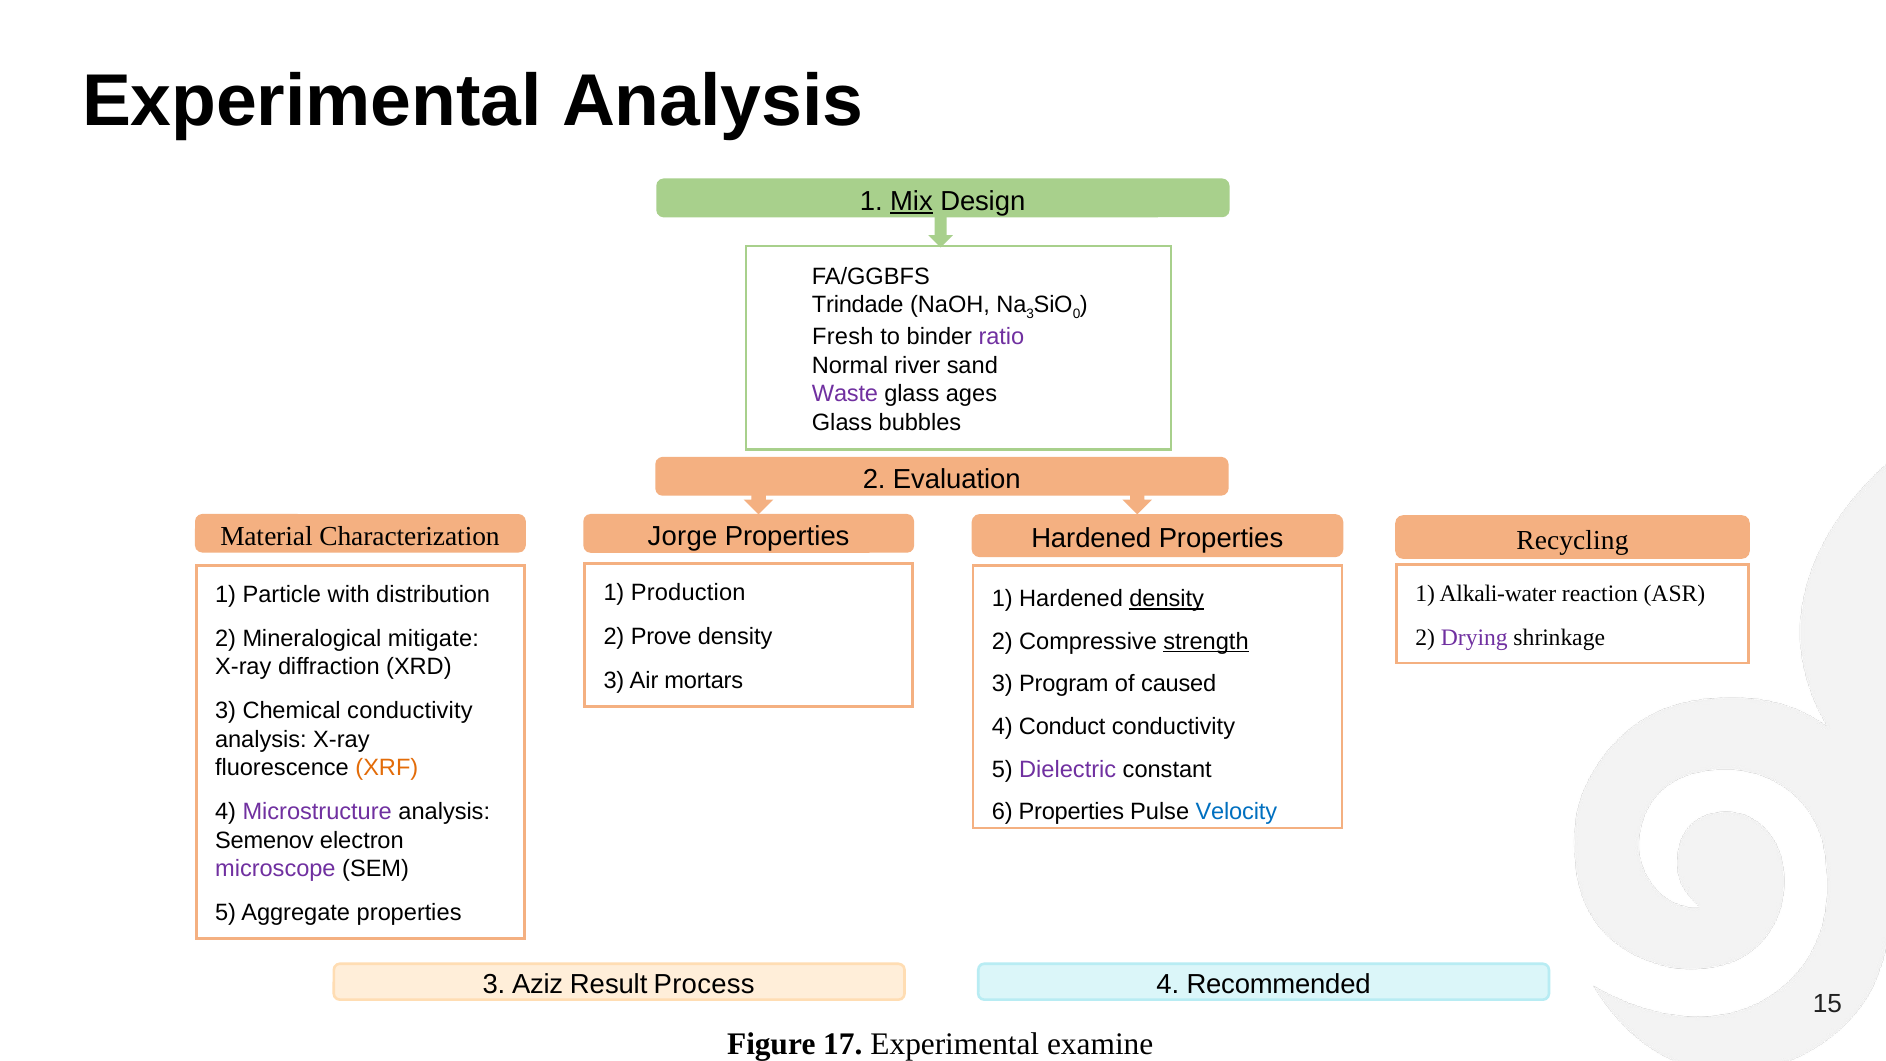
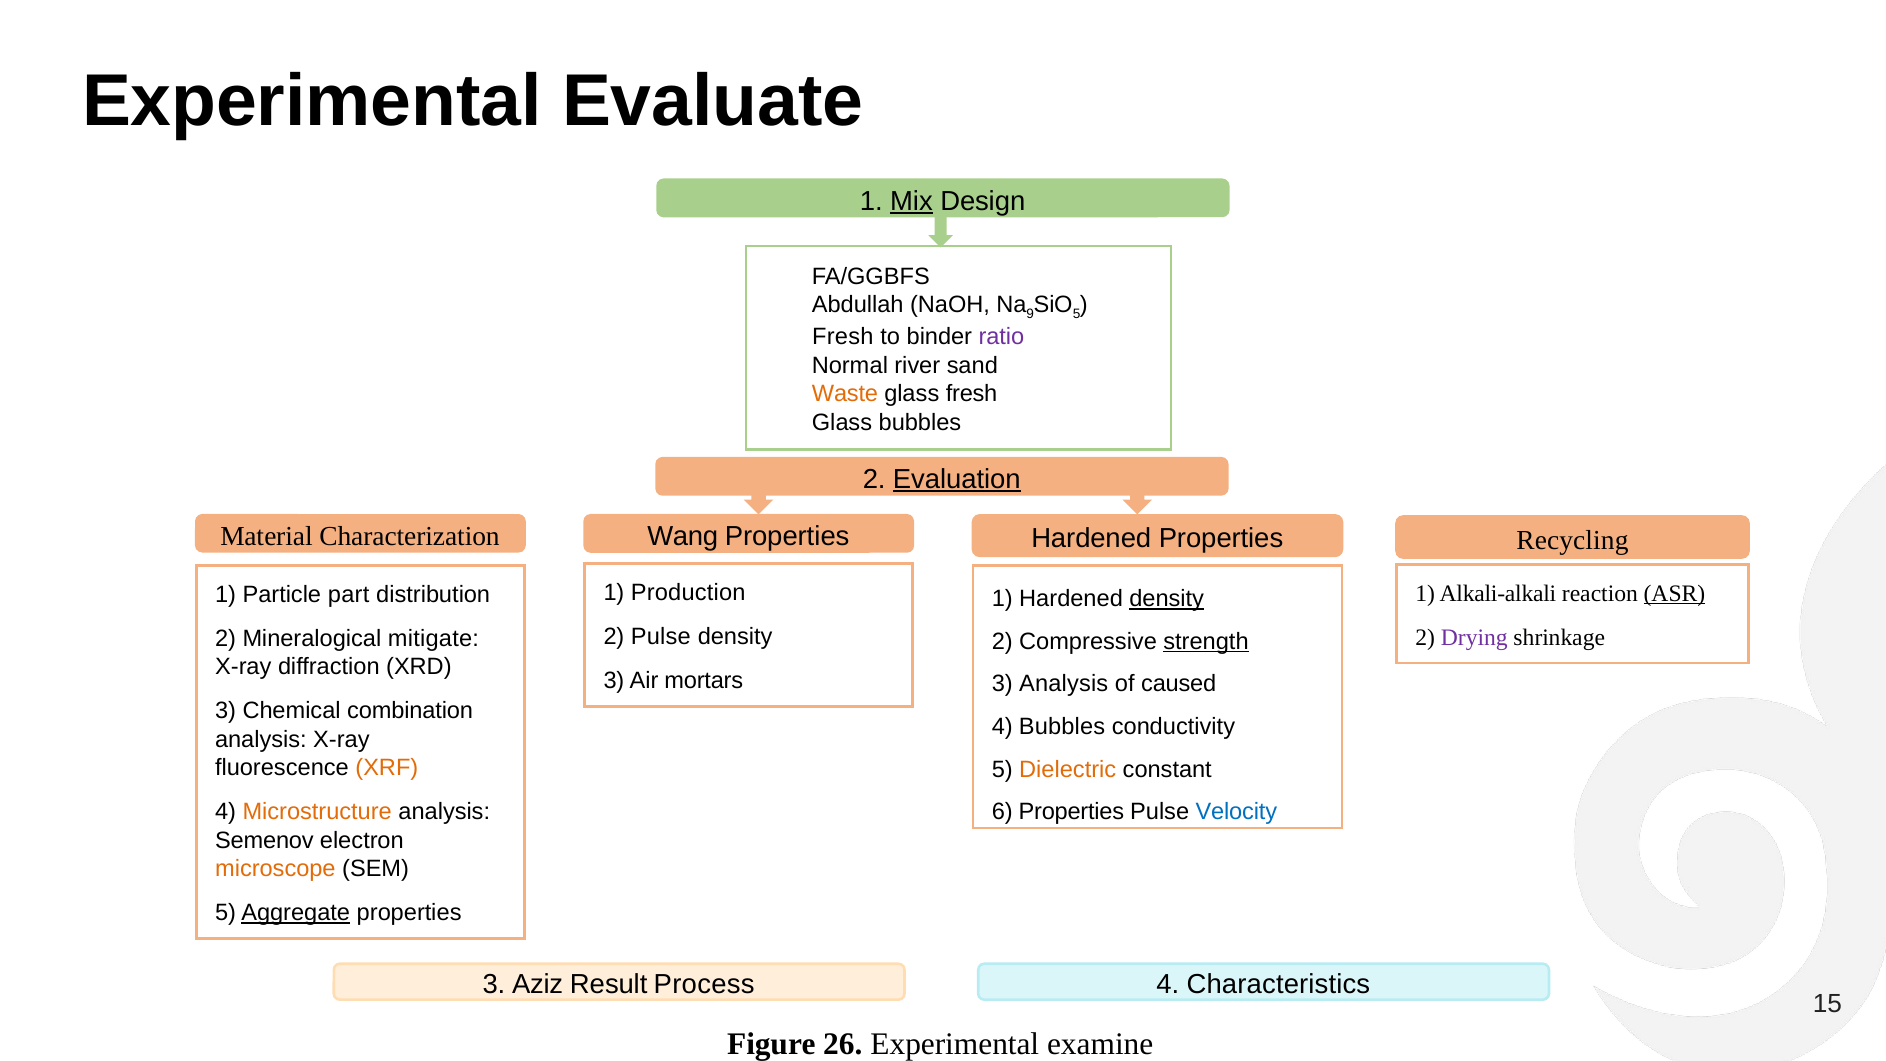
Experimental Analysis: Analysis -> Evaluate
Trindade: Trindade -> Abdullah
3 at (1030, 314): 3 -> 9
0 at (1077, 314): 0 -> 5
Waste colour: purple -> orange
glass ages: ages -> fresh
Evaluation underline: none -> present
Jorge: Jorge -> Wang
Alkali-water: Alkali-water -> Alkali-alkali
ASR underline: none -> present
with: with -> part
2 Prove: Prove -> Pulse
3 Program: Program -> Analysis
Chemical conductivity: conductivity -> combination
4 Conduct: Conduct -> Bubbles
Dielectric colour: purple -> orange
Microstructure colour: purple -> orange
microscope colour: purple -> orange
Aggregate underline: none -> present
Recommended: Recommended -> Characteristics
17: 17 -> 26
